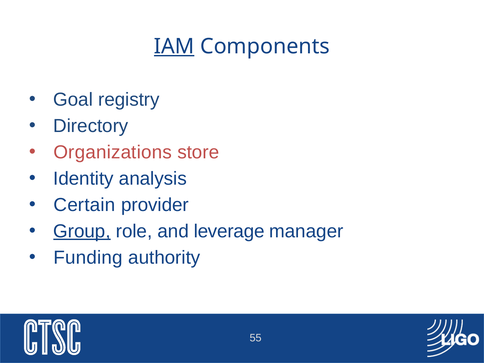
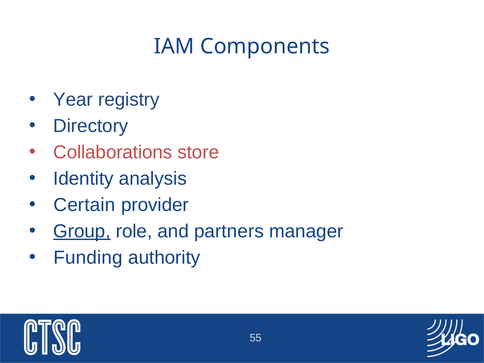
IAM underline: present -> none
Goal: Goal -> Year
Organizations: Organizations -> Collaborations
leverage: leverage -> partners
